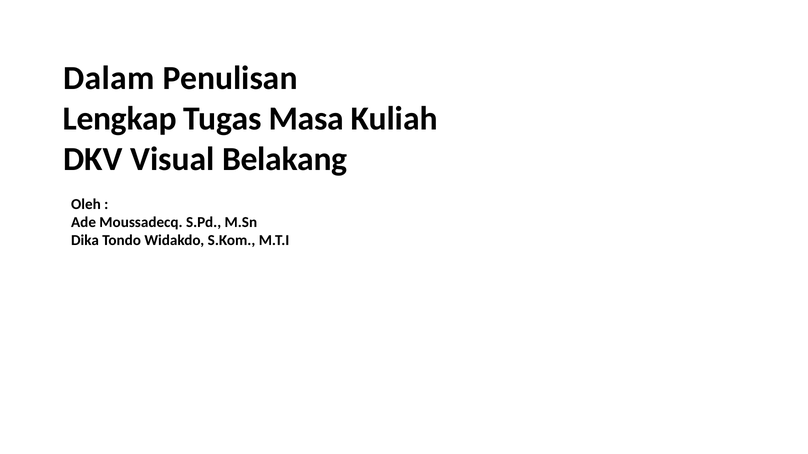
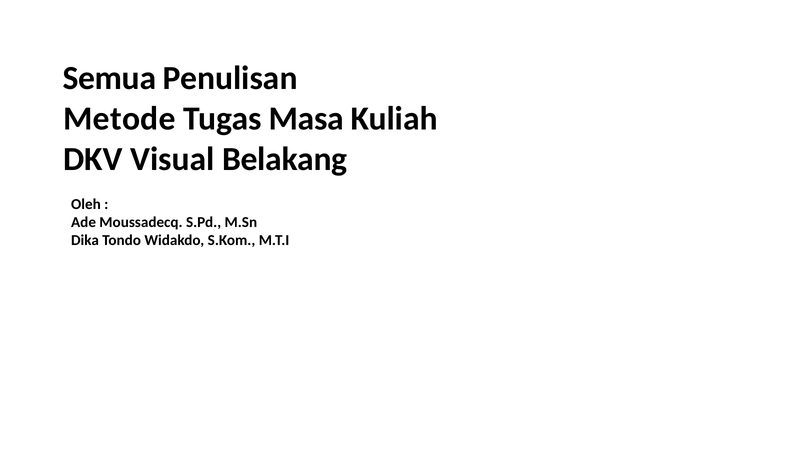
Dalam: Dalam -> Semua
Lengkap: Lengkap -> Metode
